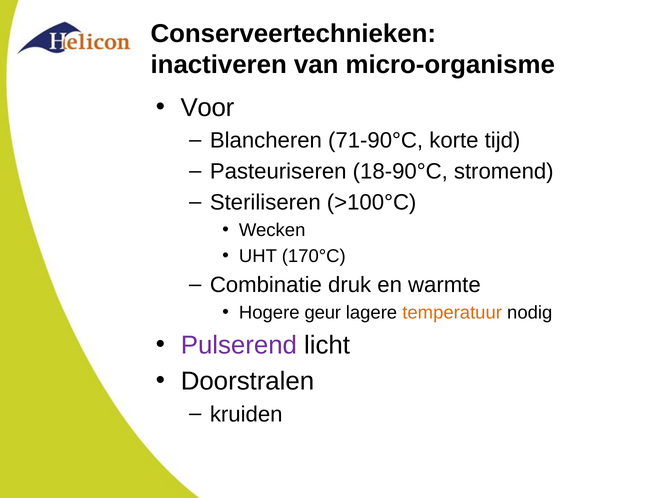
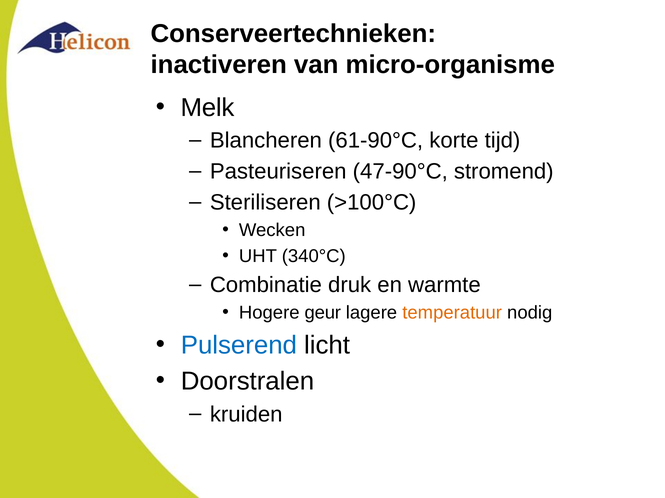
Voor: Voor -> Melk
71-90°C: 71-90°C -> 61-90°C
18-90°C: 18-90°C -> 47-90°C
170°C: 170°C -> 340°C
Pulserend colour: purple -> blue
